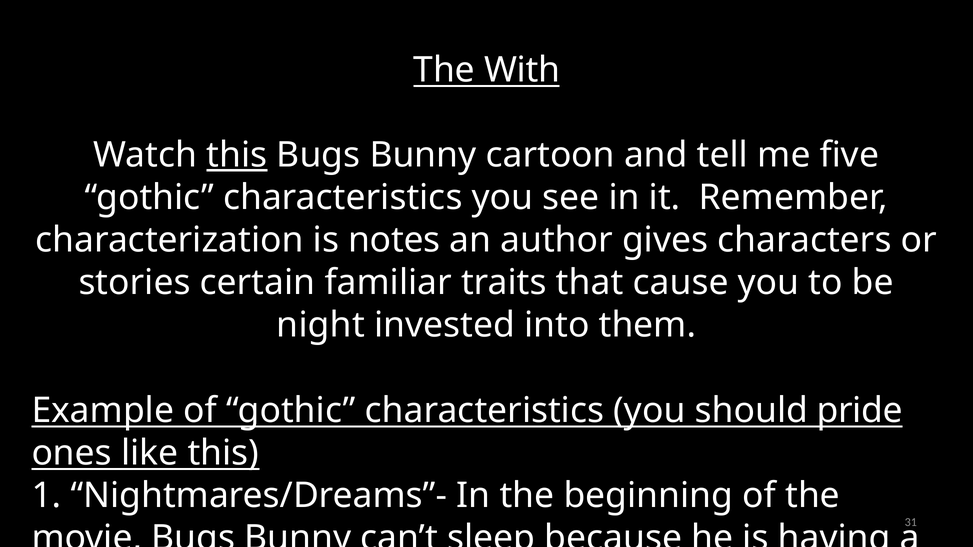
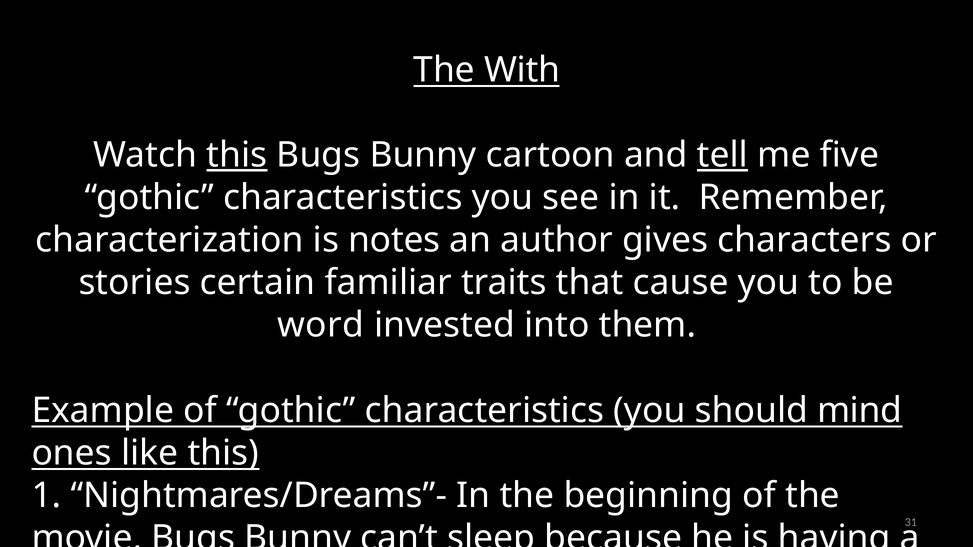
tell underline: none -> present
night: night -> word
pride: pride -> mind
